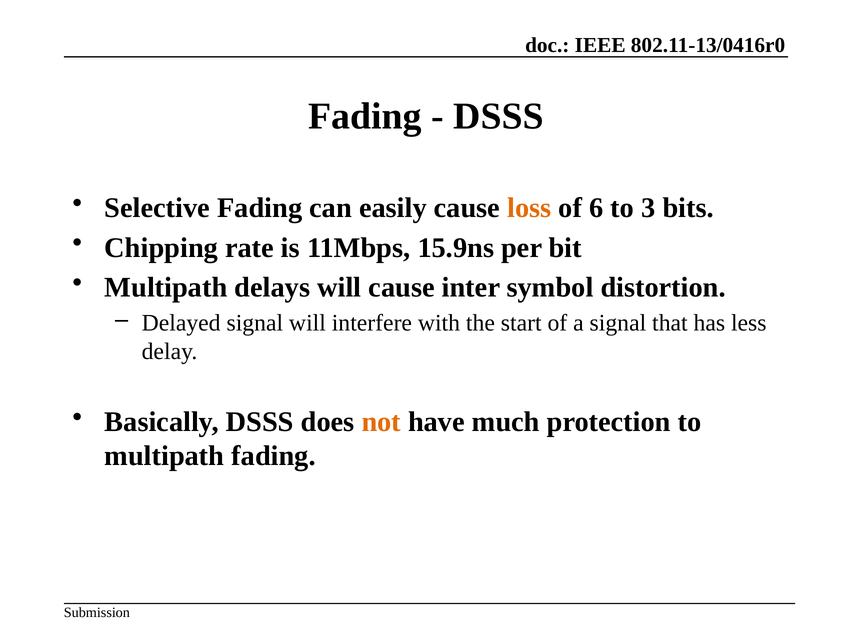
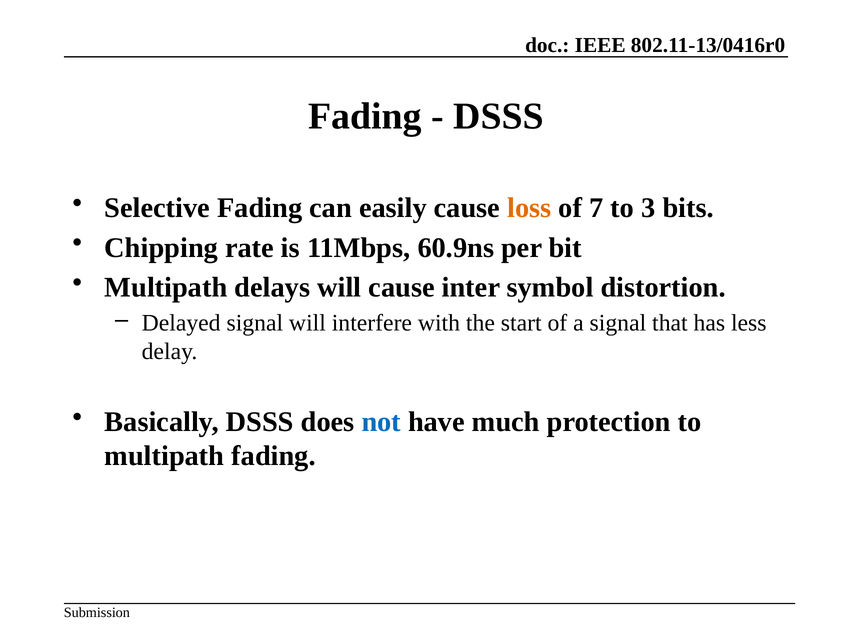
6: 6 -> 7
15.9ns: 15.9ns -> 60.9ns
not colour: orange -> blue
